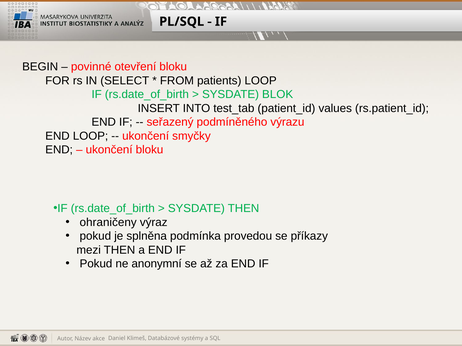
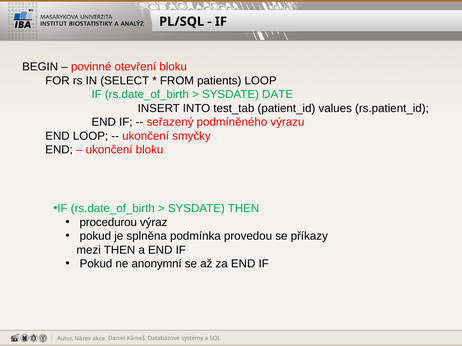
BLOK: BLOK -> DATE
ohraničeny: ohraničeny -> procedurou
